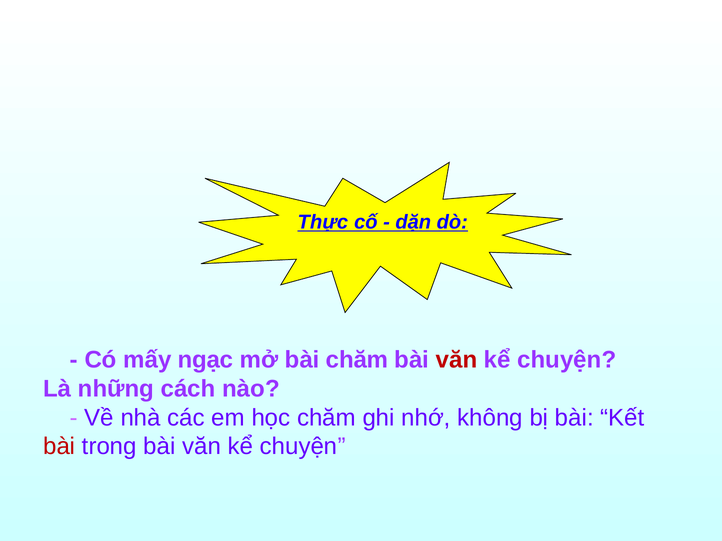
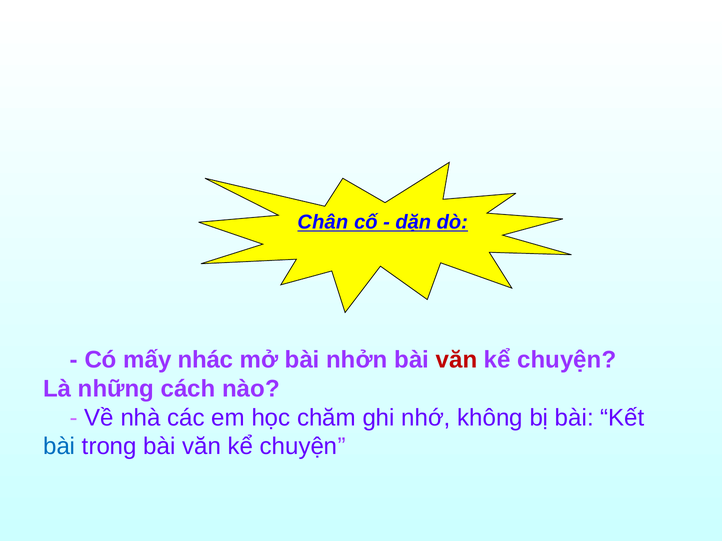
Thực: Thực -> Chân
ngạc: ngạc -> nhác
bài chăm: chăm -> nhởn
bài at (59, 447) colour: red -> blue
